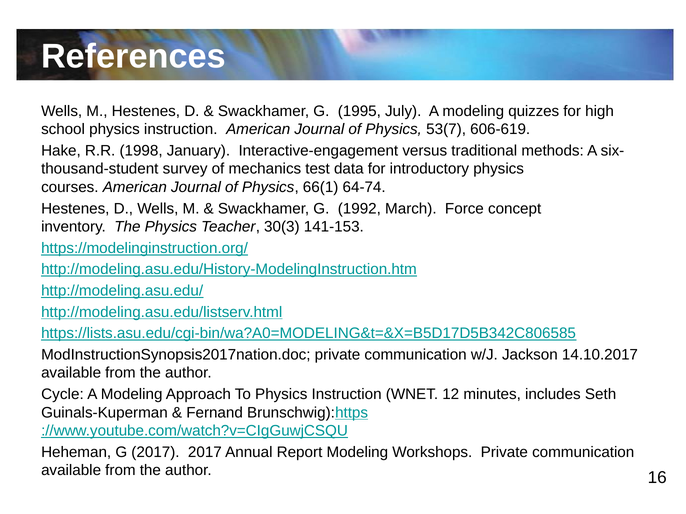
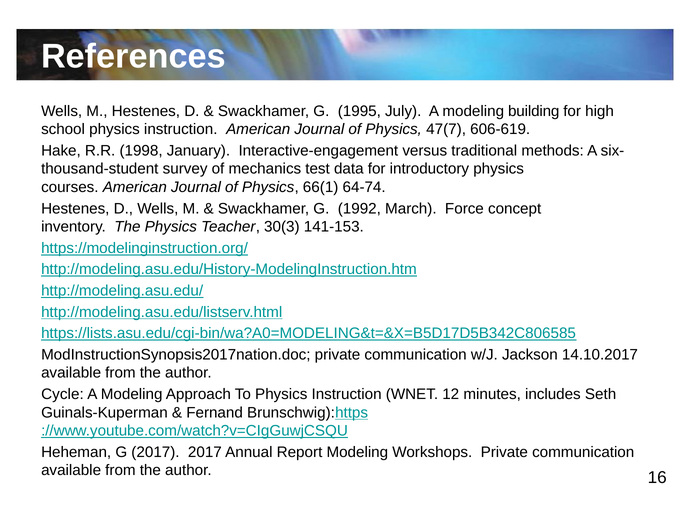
quizzes: quizzes -> building
53(7: 53(7 -> 47(7
